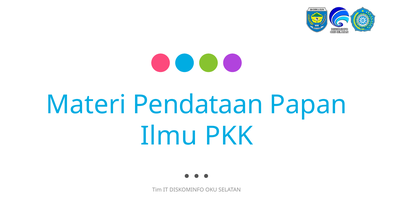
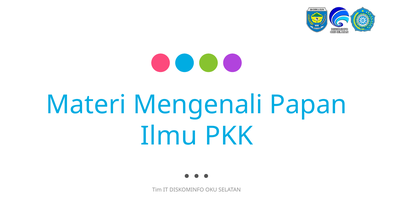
Pendataan: Pendataan -> Mengenali
